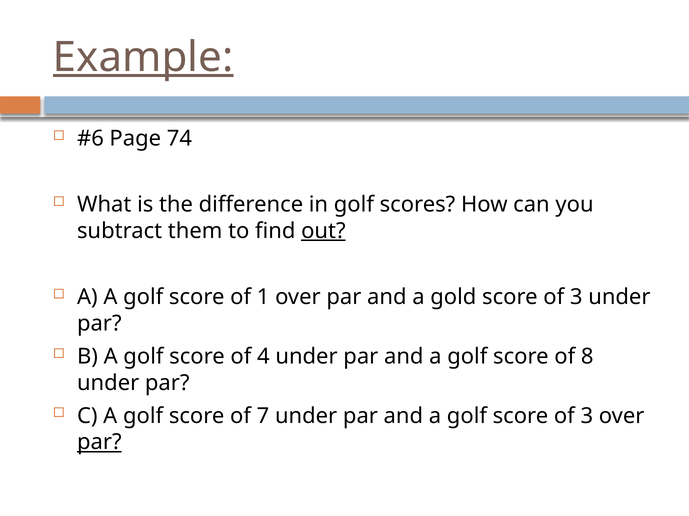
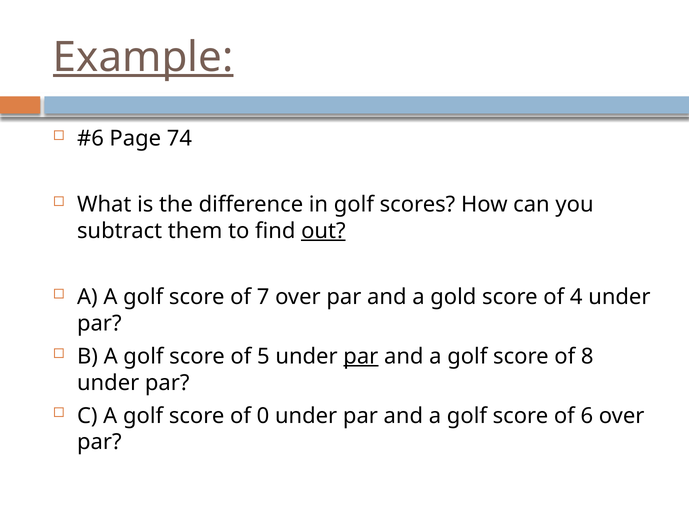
1: 1 -> 7
gold score of 3: 3 -> 4
4: 4 -> 5
par at (361, 357) underline: none -> present
7: 7 -> 0
golf score of 3: 3 -> 6
par at (99, 443) underline: present -> none
